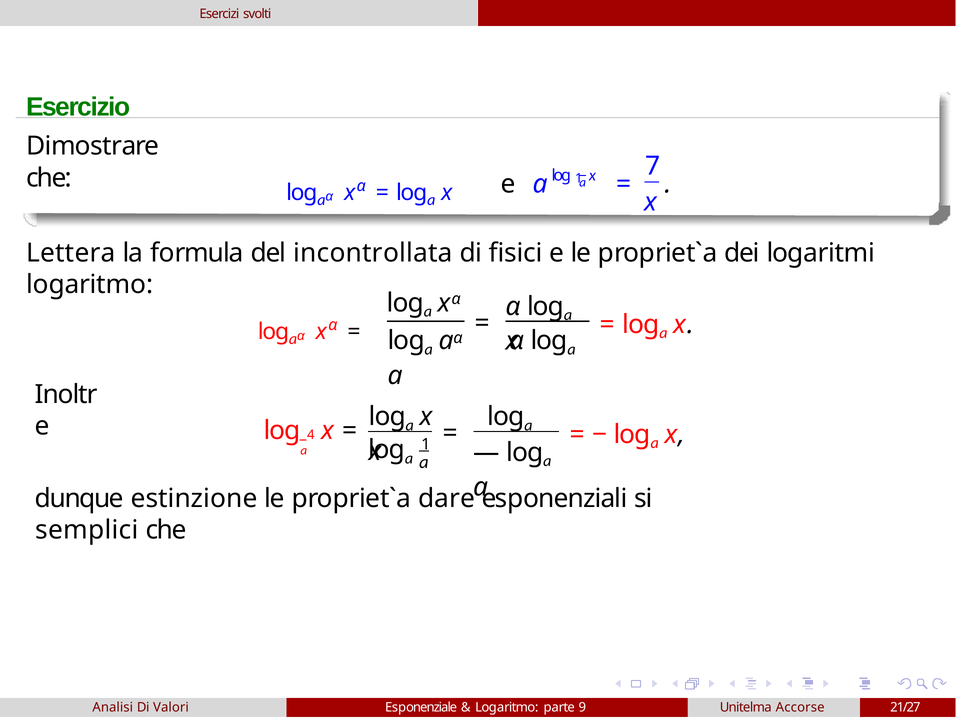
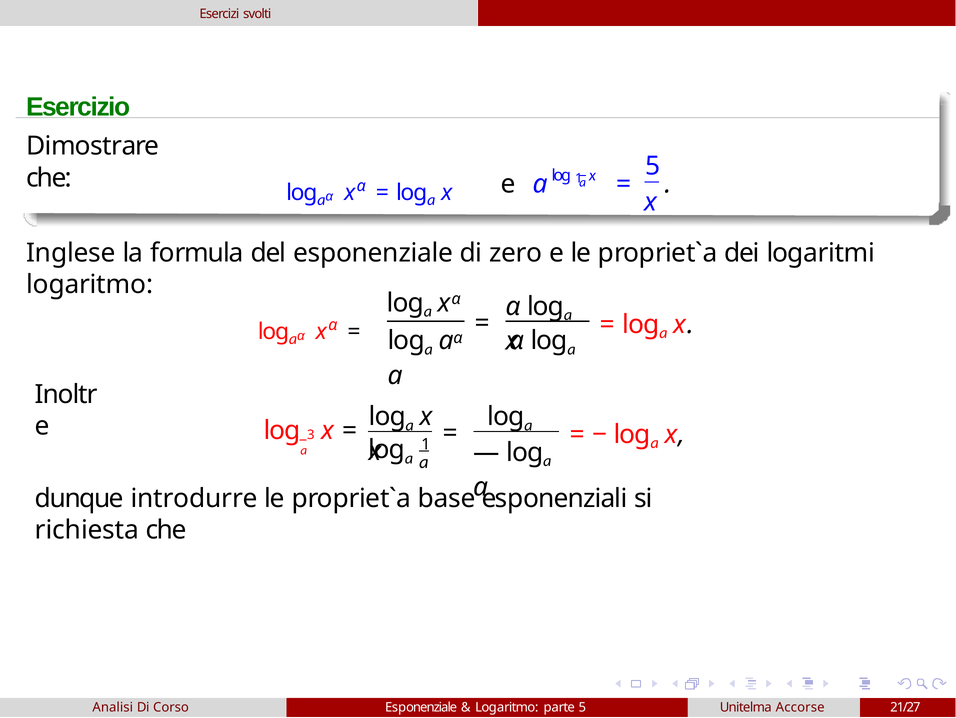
7 at (653, 166): 7 -> 5
Lettera: Lettera -> Inglese
del incontrollata: incontrollata -> esponenziale
fisici: fisici -> zero
4: 4 -> 3
estinzione: estinzione -> introdurre
dare: dare -> base
semplici: semplici -> richiesta
Valori: Valori -> Corso
parte 9: 9 -> 5
